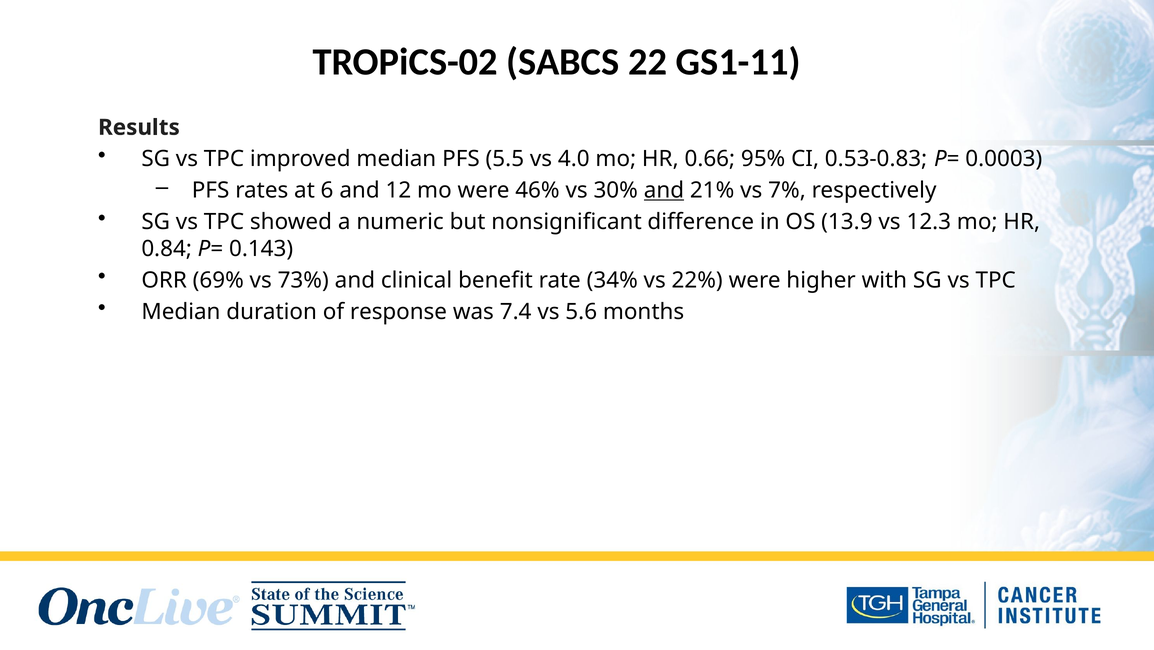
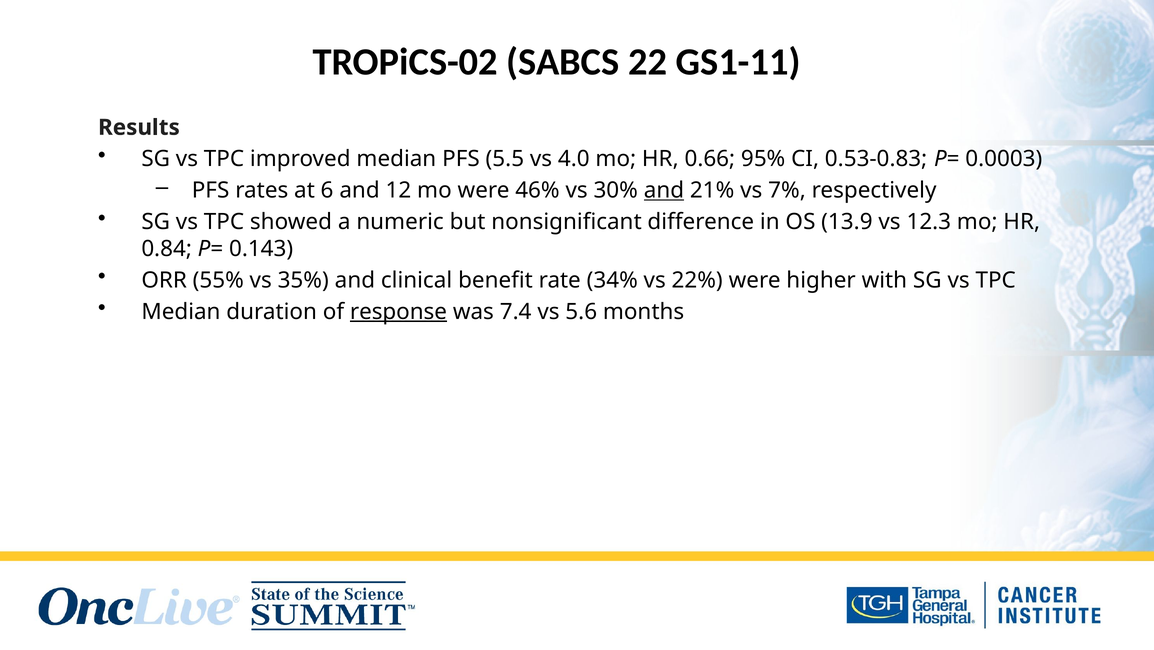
69%: 69% -> 55%
73%: 73% -> 35%
response underline: none -> present
